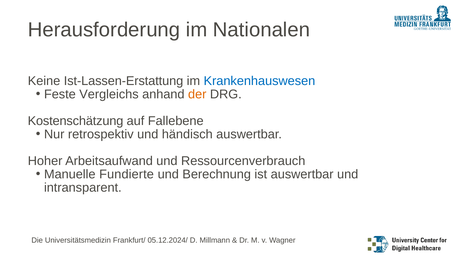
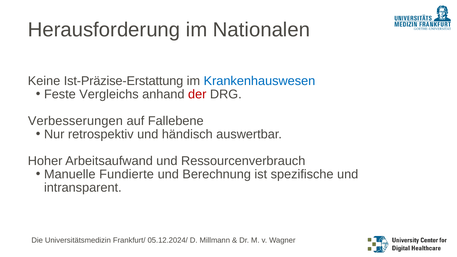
Ist-Lassen-Erstattung: Ist-Lassen-Erstattung -> Ist-Präzise-Erstattung
der colour: orange -> red
Kostenschätzung: Kostenschätzung -> Verbesserungen
ist auswertbar: auswertbar -> spezifische
